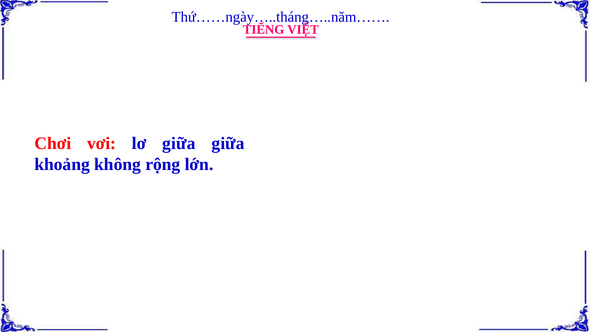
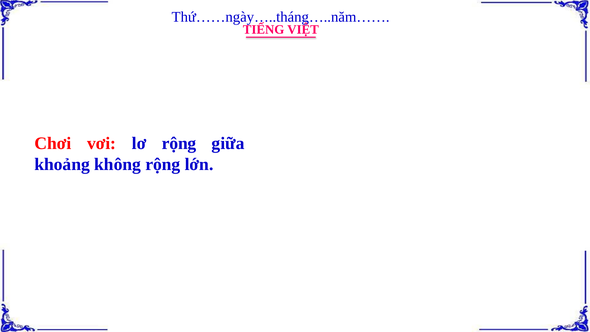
lơ giữa: giữa -> rộng
